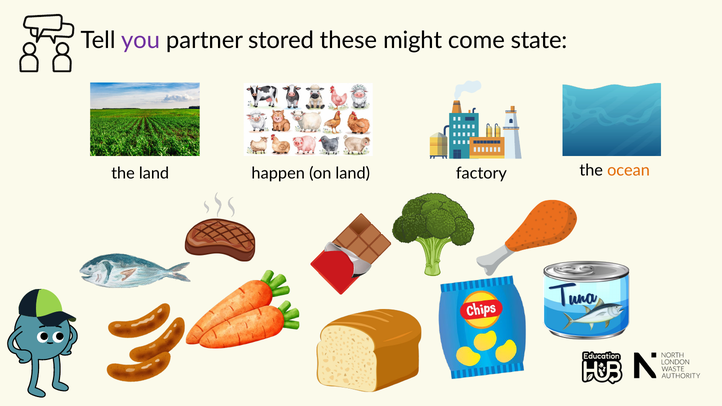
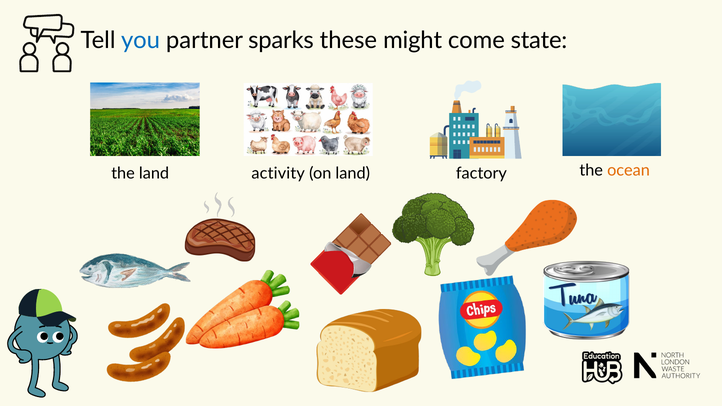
you colour: purple -> blue
stored: stored -> sparks
happen: happen -> activity
